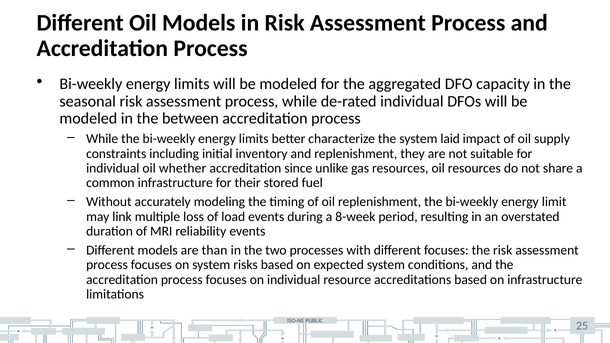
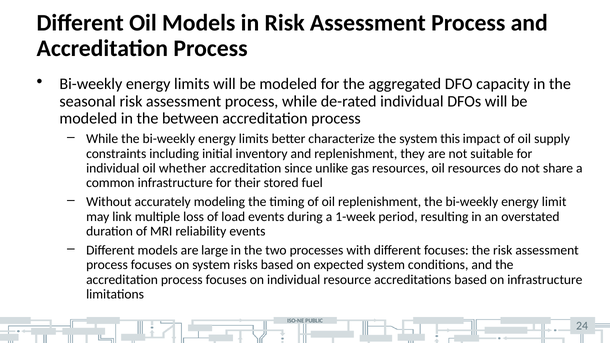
laid: laid -> this
8-week: 8-week -> 1-week
than: than -> large
25: 25 -> 24
